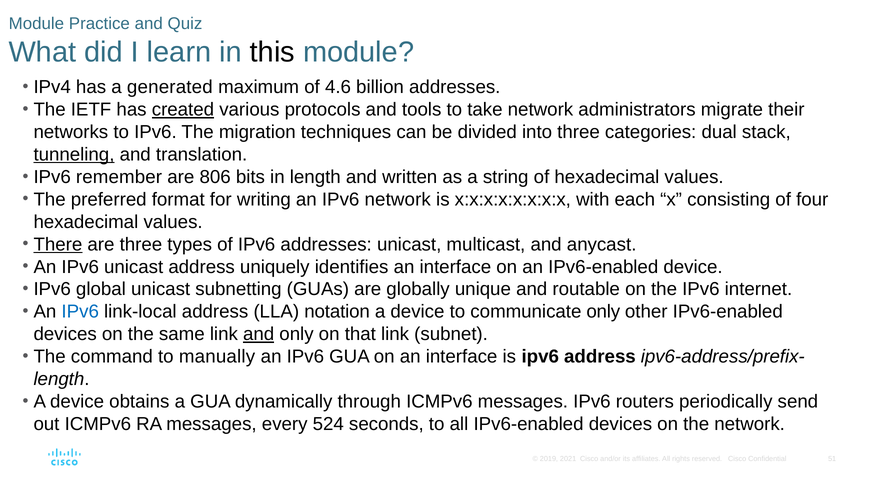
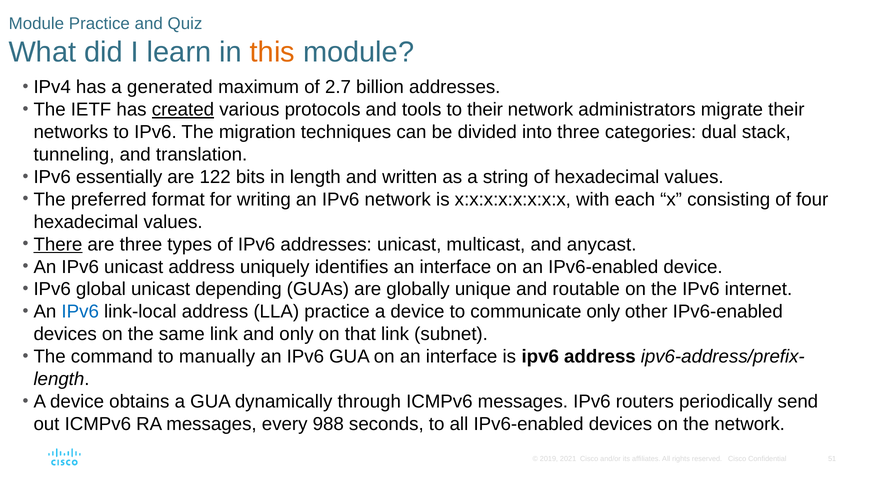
this colour: black -> orange
4.6: 4.6 -> 2.7
to take: take -> their
tunneling underline: present -> none
remember: remember -> essentially
806: 806 -> 122
subnetting: subnetting -> depending
LLA notation: notation -> practice
and at (259, 334) underline: present -> none
524: 524 -> 988
